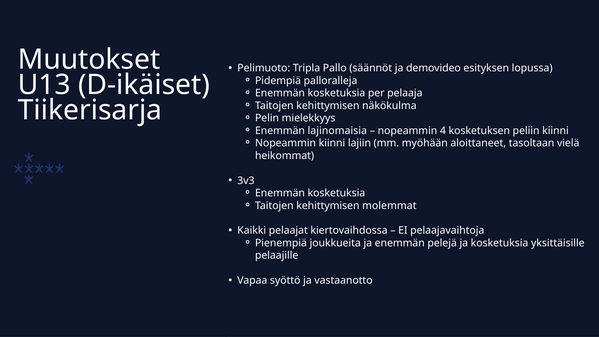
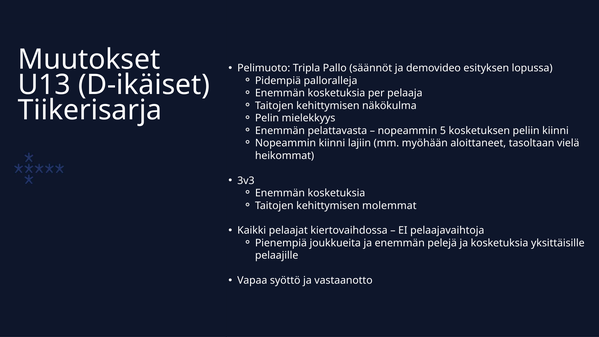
lajinomaisia: lajinomaisia -> pelattavasta
4: 4 -> 5
